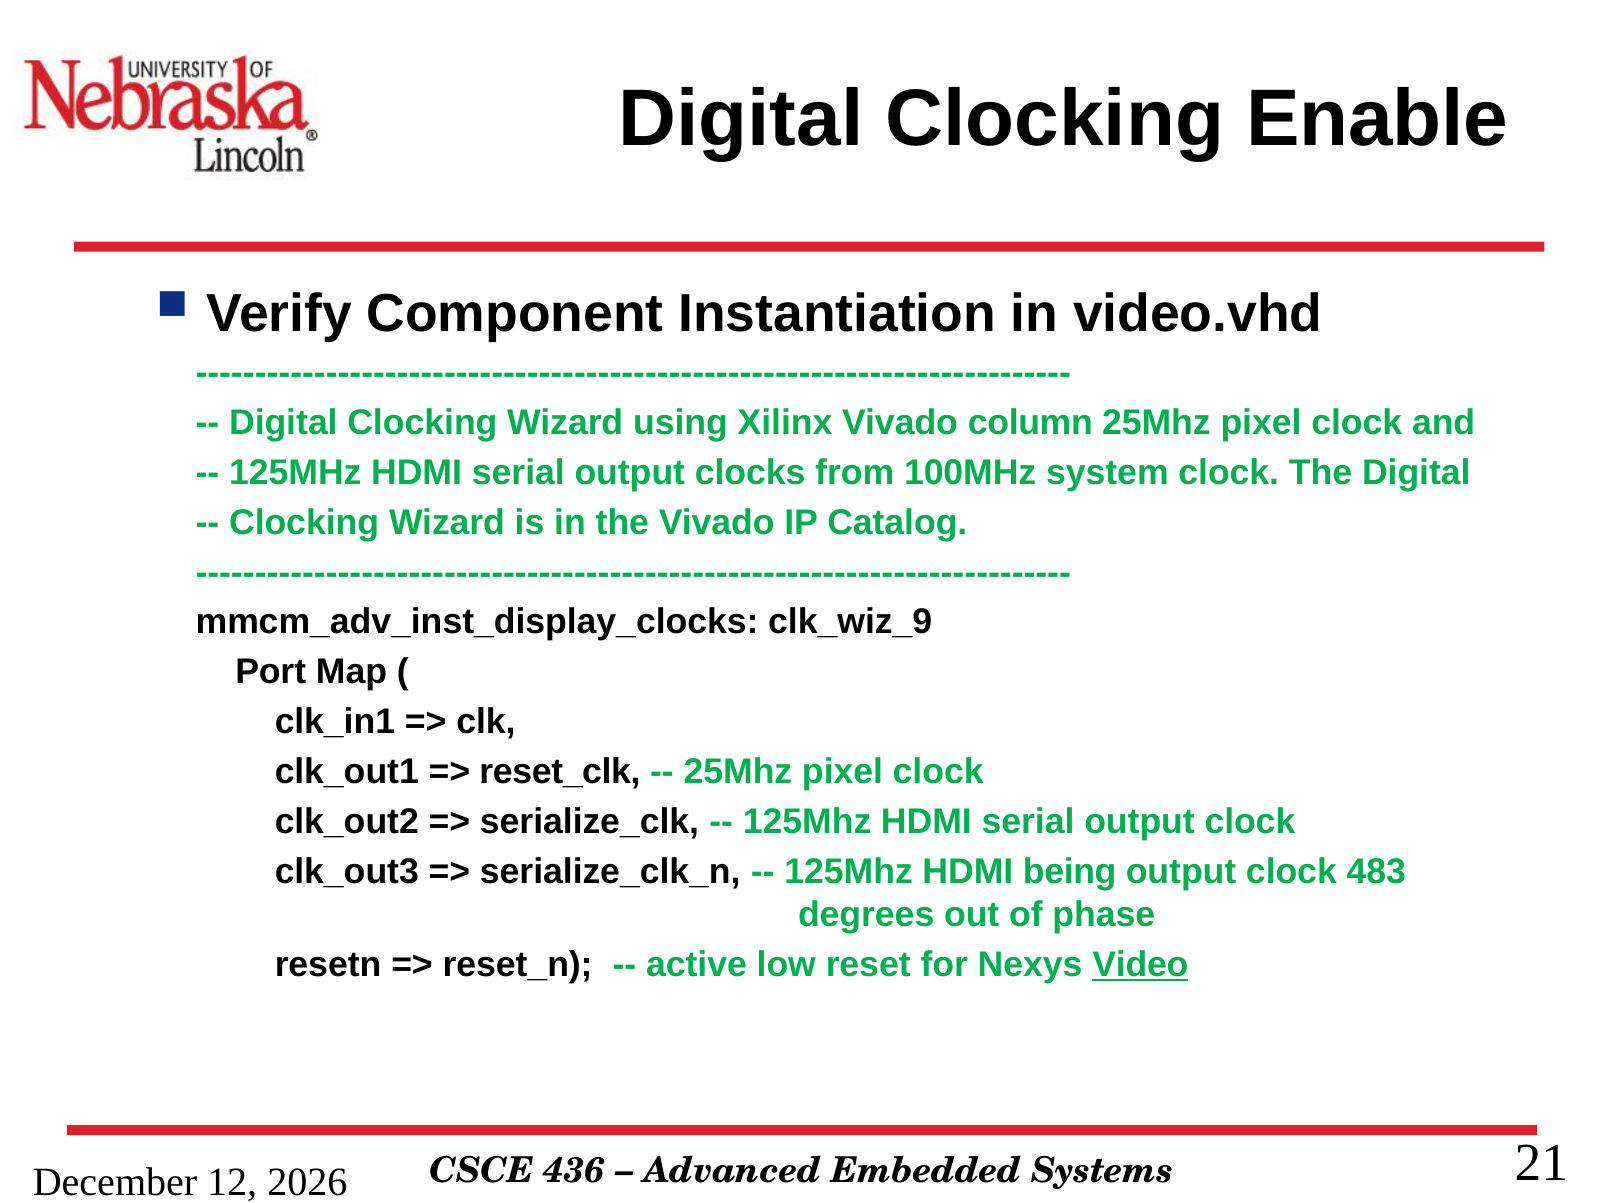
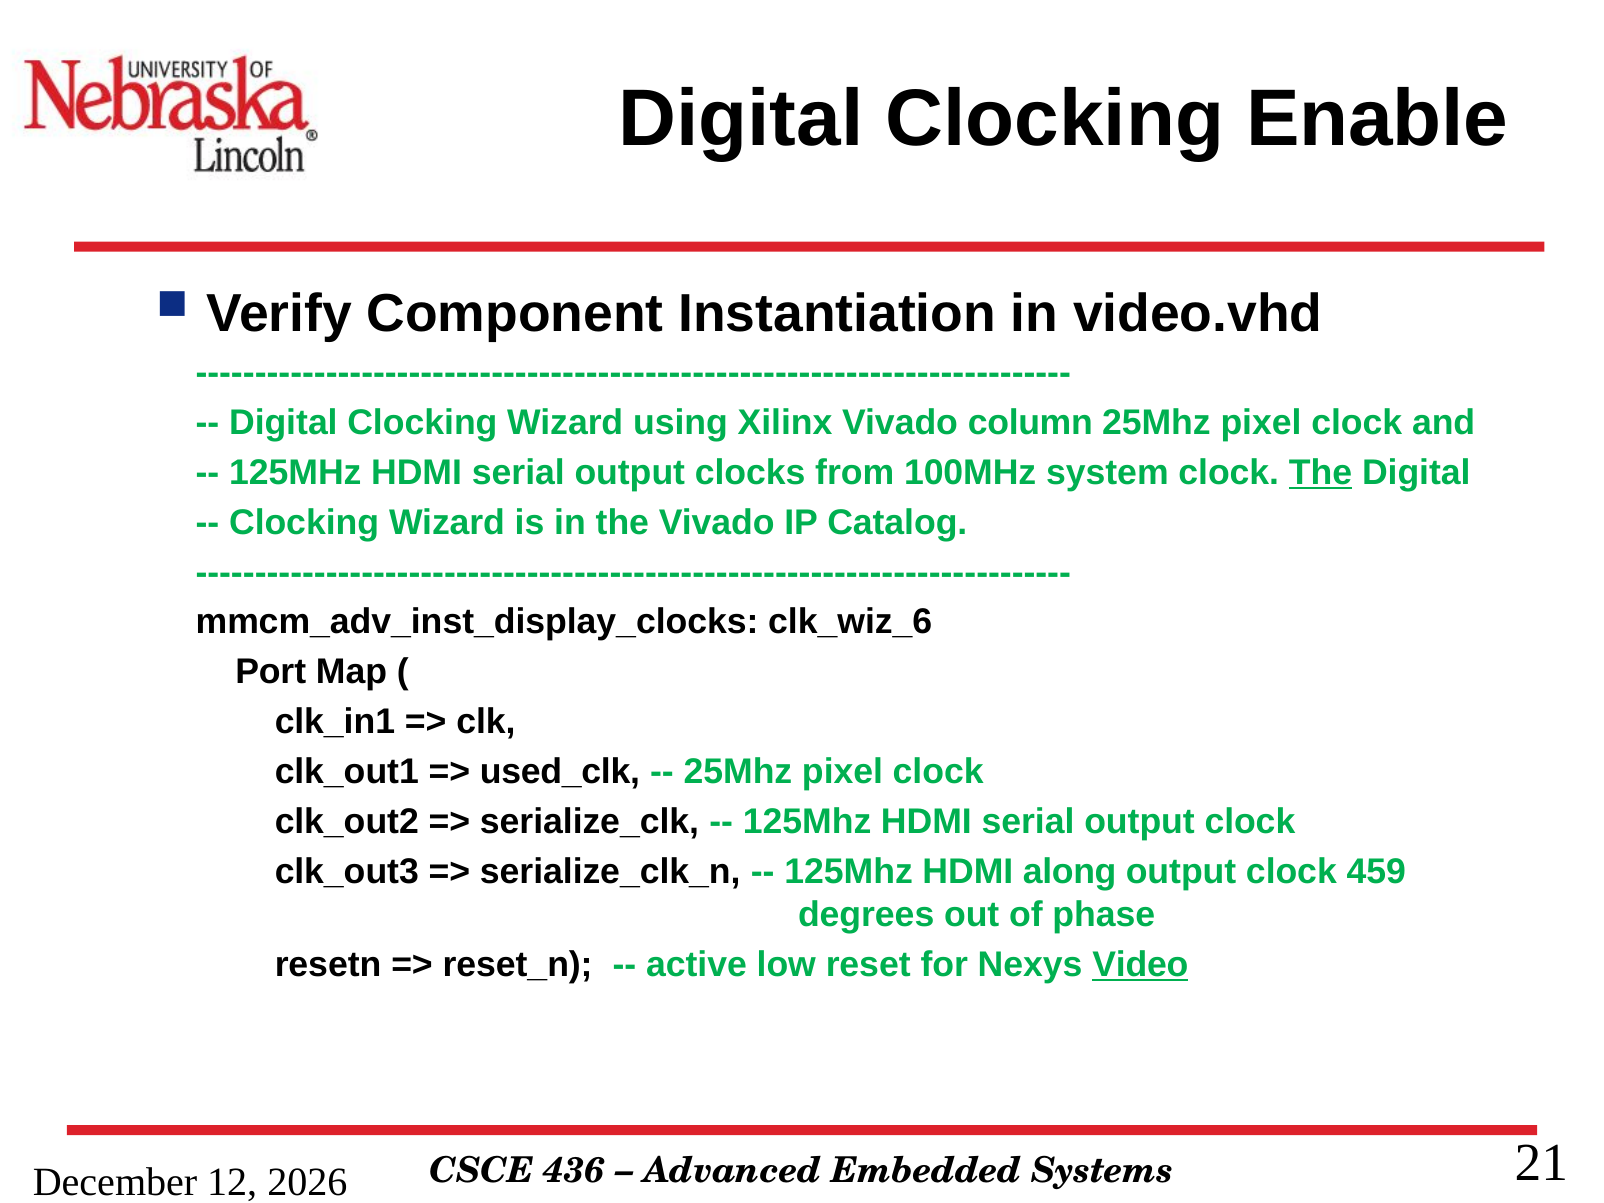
The at (1320, 473) underline: none -> present
clk_wiz_9: clk_wiz_9 -> clk_wiz_6
reset_clk: reset_clk -> used_clk
being: being -> along
483: 483 -> 459
